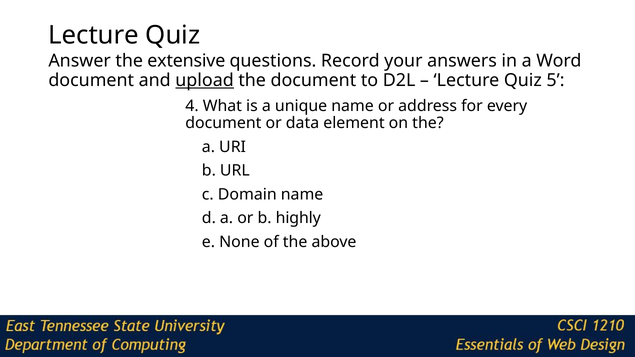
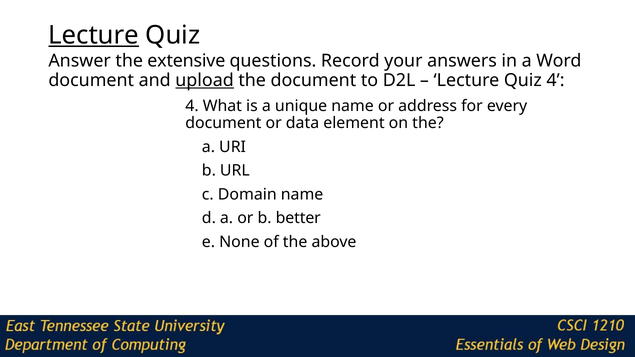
Lecture at (94, 35) underline: none -> present
5 at (556, 80): 5 -> 4
highly: highly -> better
